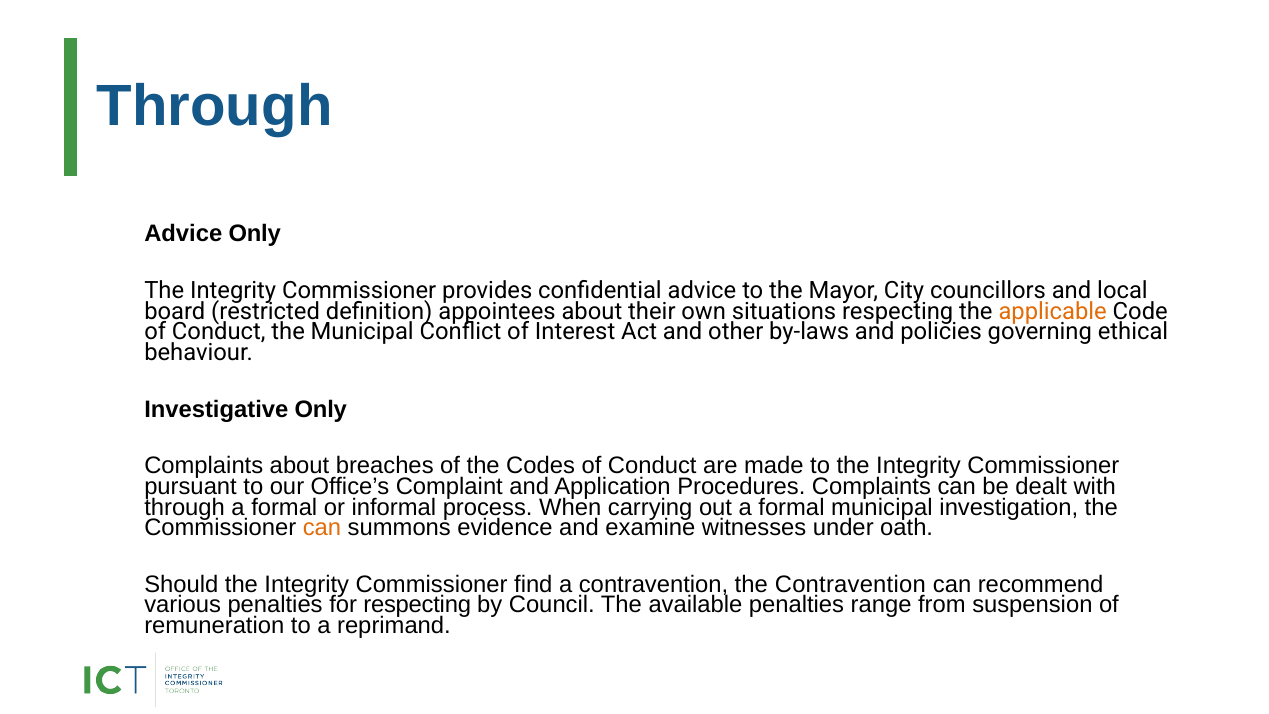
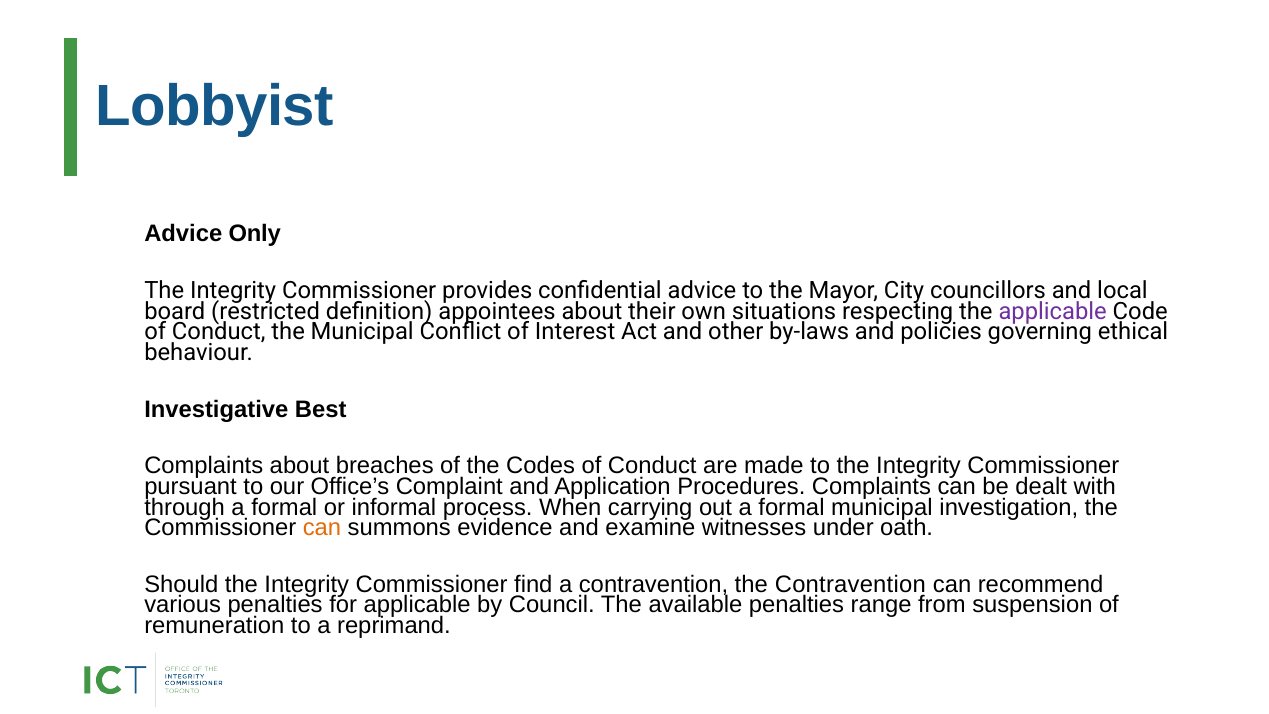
Through at (215, 107): Through -> Lobbyist
applicable at (1053, 311) colour: orange -> purple
Investigative Only: Only -> Best
for respecting: respecting -> applicable
